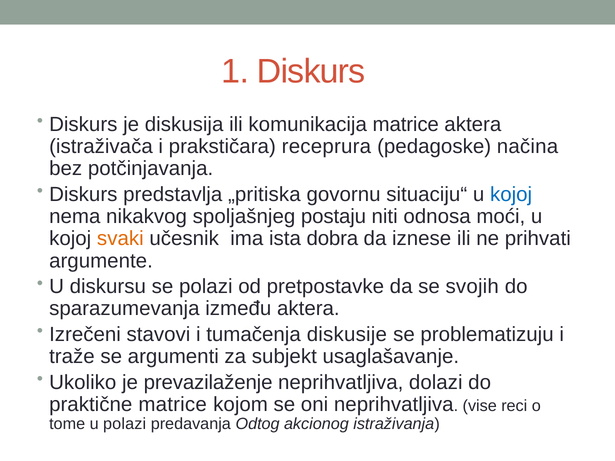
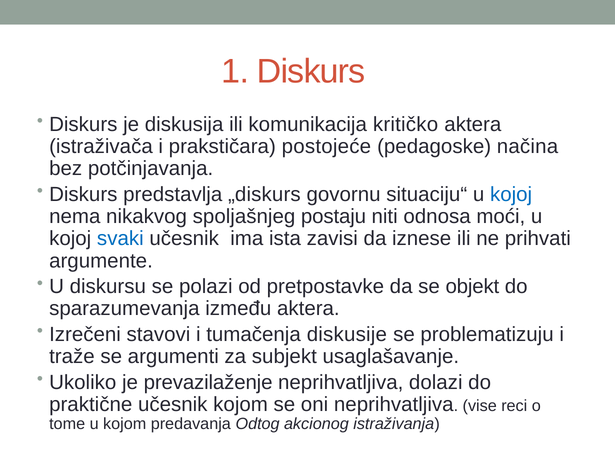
komunikacija matrice: matrice -> kritičko
receprura: receprura -> postojeće
„pritiska: „pritiska -> „diskurs
svaki colour: orange -> blue
dobra: dobra -> zavisi
svojih: svojih -> objekt
praktične matrice: matrice -> učesnik
u polazi: polazi -> kojom
